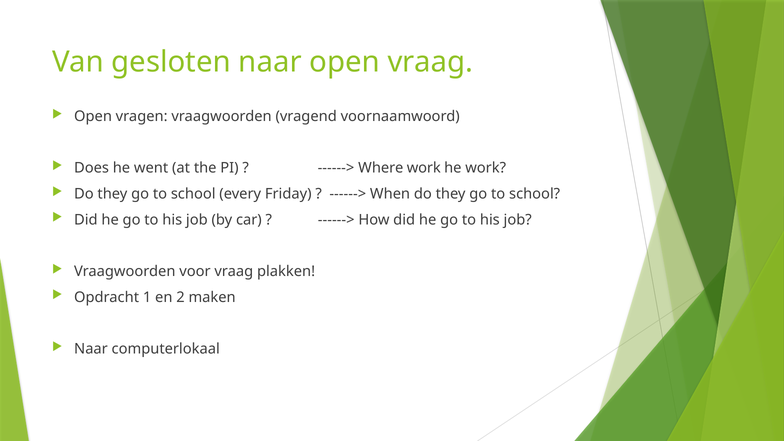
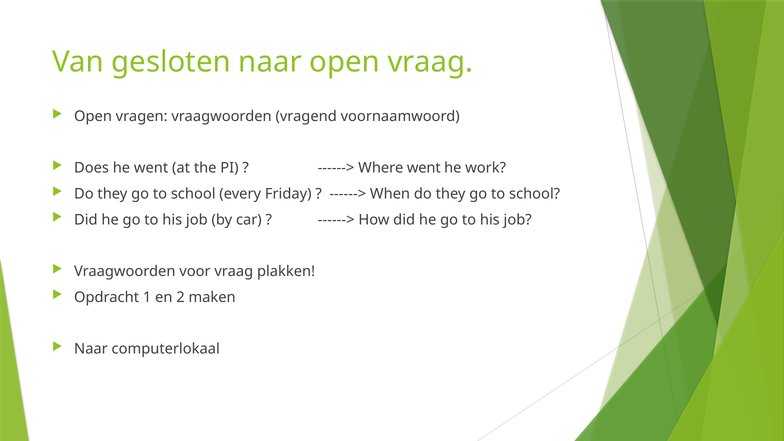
Where work: work -> went
